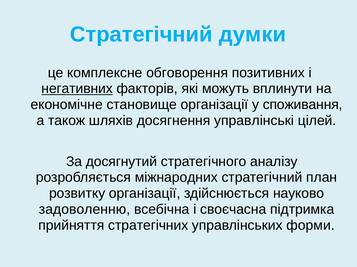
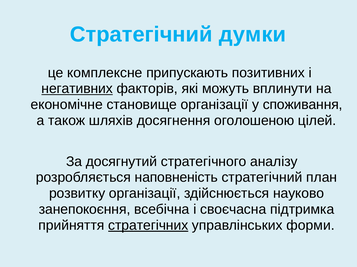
обговорення: обговорення -> припускають
управлінські: управлінські -> оголошеною
міжнародних: міжнародних -> наповненість
задоволенню: задоволенню -> занепокоєння
стратегічних underline: none -> present
